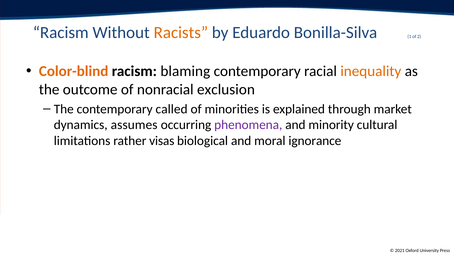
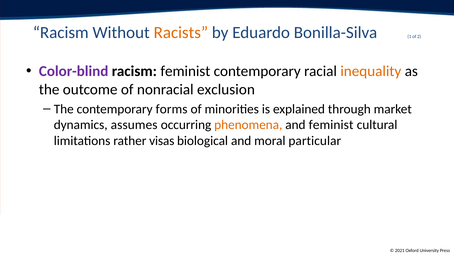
Color-blind colour: orange -> purple
racism blaming: blaming -> feminist
called: called -> forms
phenomena colour: purple -> orange
and minority: minority -> feminist
ignorance: ignorance -> particular
